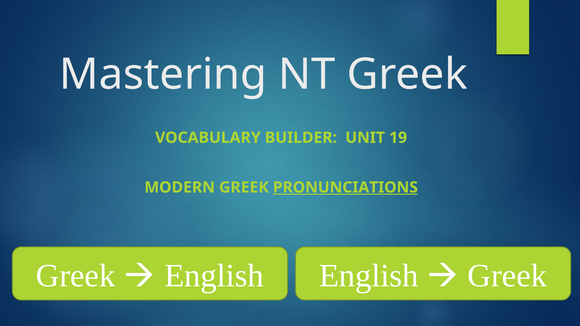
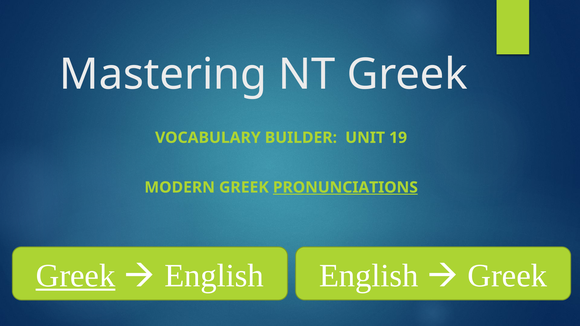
Greek at (76, 276) underline: none -> present
